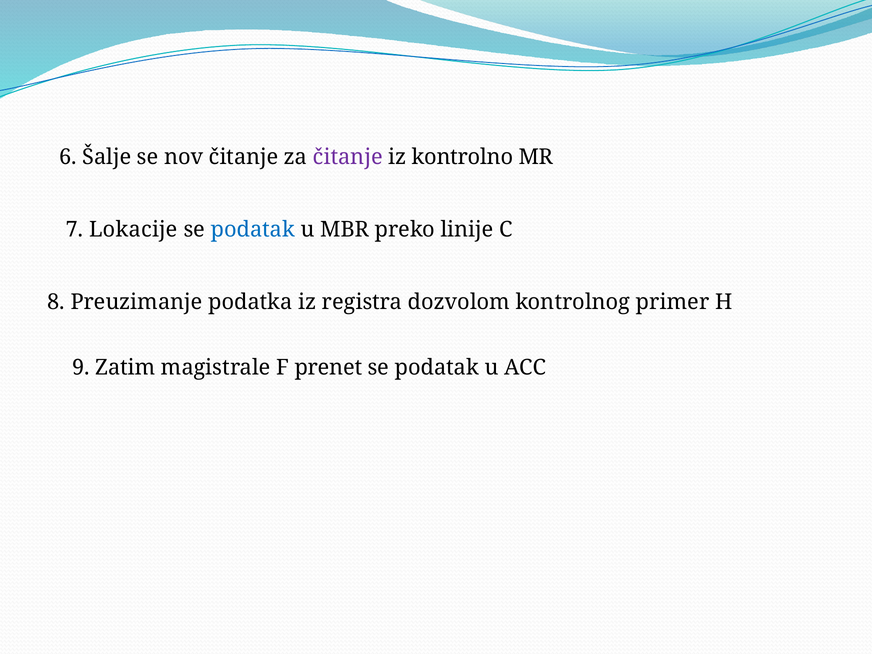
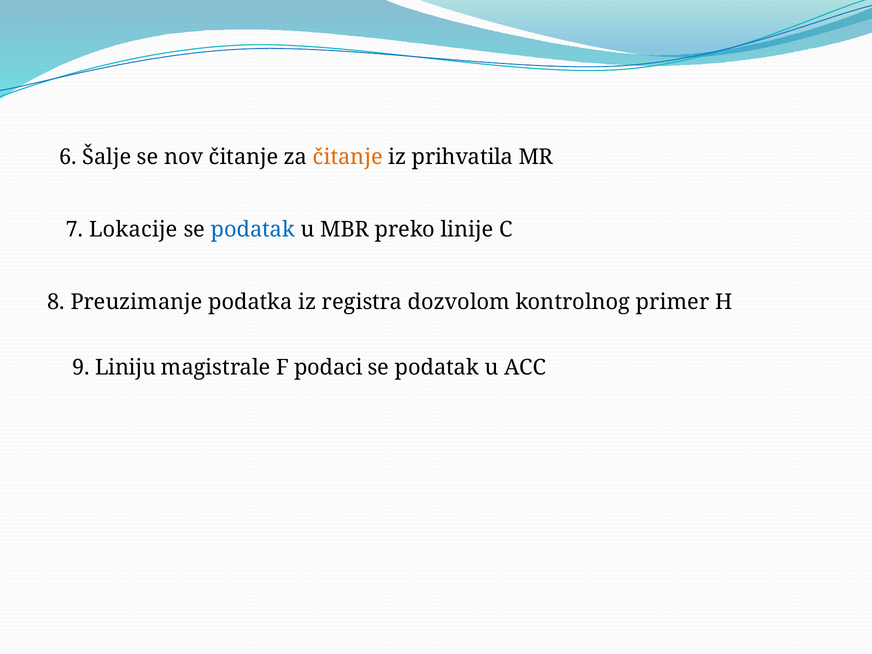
čitanje at (348, 157) colour: purple -> orange
kontrolno: kontrolno -> prihvatila
Zatim: Zatim -> Liniju
prenet: prenet -> podaci
